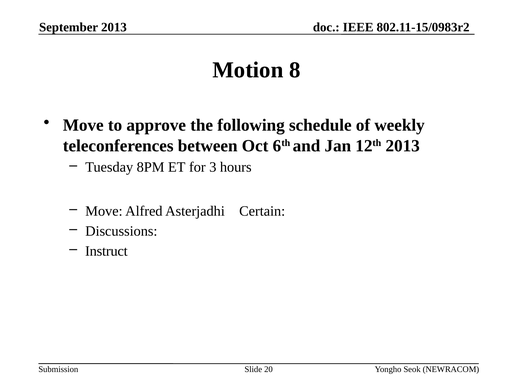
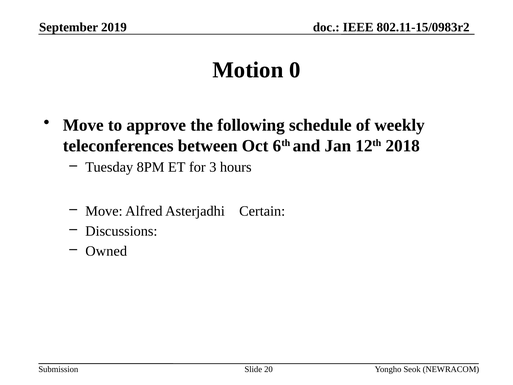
September 2013: 2013 -> 2019
8: 8 -> 0
12th 2013: 2013 -> 2018
Instruct: Instruct -> Owned
